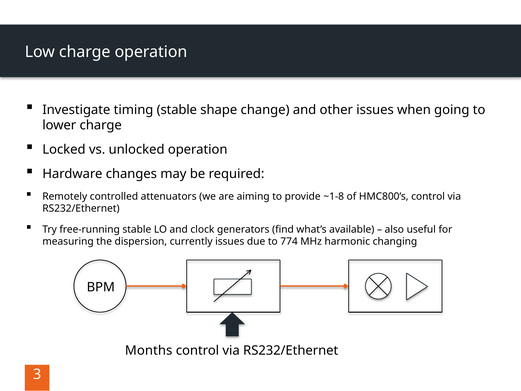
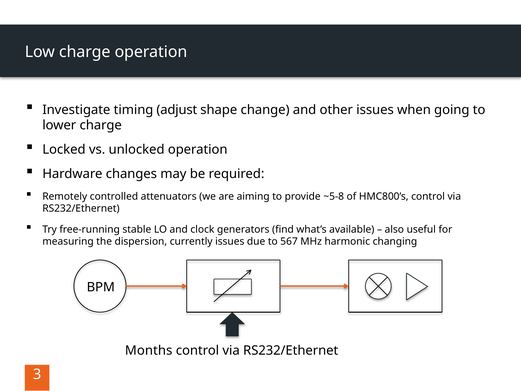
timing stable: stable -> adjust
~1-8: ~1-8 -> ~5-8
774: 774 -> 567
